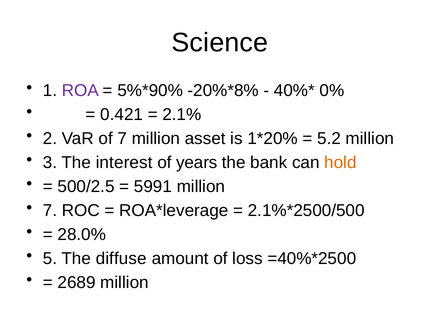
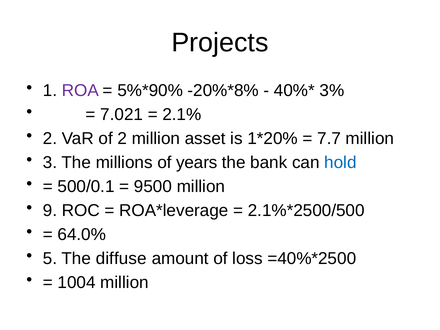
Science: Science -> Projects
0%: 0% -> 3%
0.421: 0.421 -> 7.021
of 7: 7 -> 2
5.2: 5.2 -> 7.7
interest: interest -> millions
hold colour: orange -> blue
500/2.5: 500/2.5 -> 500/0.1
5991: 5991 -> 9500
7 at (50, 211): 7 -> 9
28.0%: 28.0% -> 64.0%
2689: 2689 -> 1004
